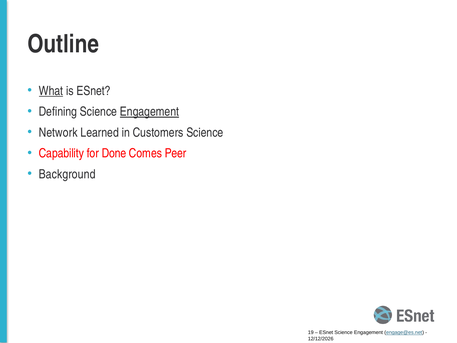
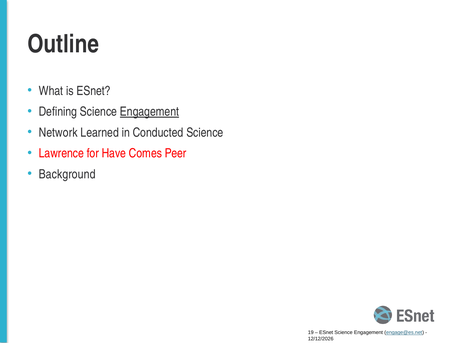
What underline: present -> none
Customers: Customers -> Conducted
Capability: Capability -> Lawrence
Done: Done -> Have
